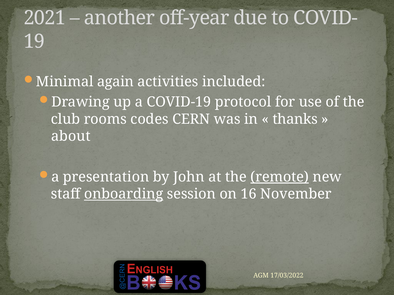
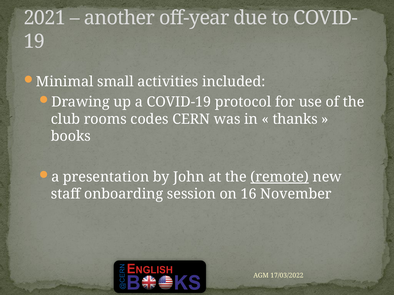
again: again -> small
about: about -> books
onboarding underline: present -> none
